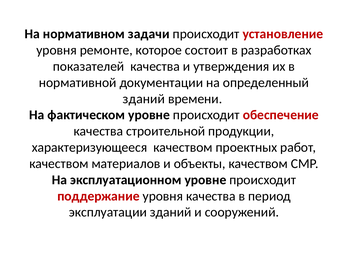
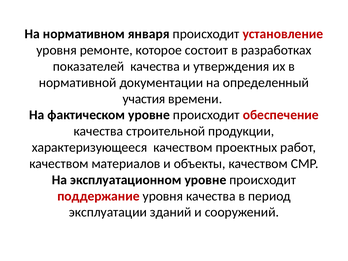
задачи: задачи -> января
зданий at (144, 99): зданий -> участия
